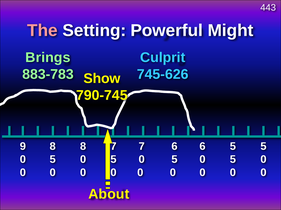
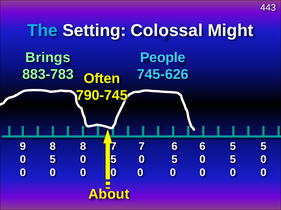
The colour: pink -> light blue
Powerful: Powerful -> Colossal
Culprit: Culprit -> People
Show: Show -> Often
